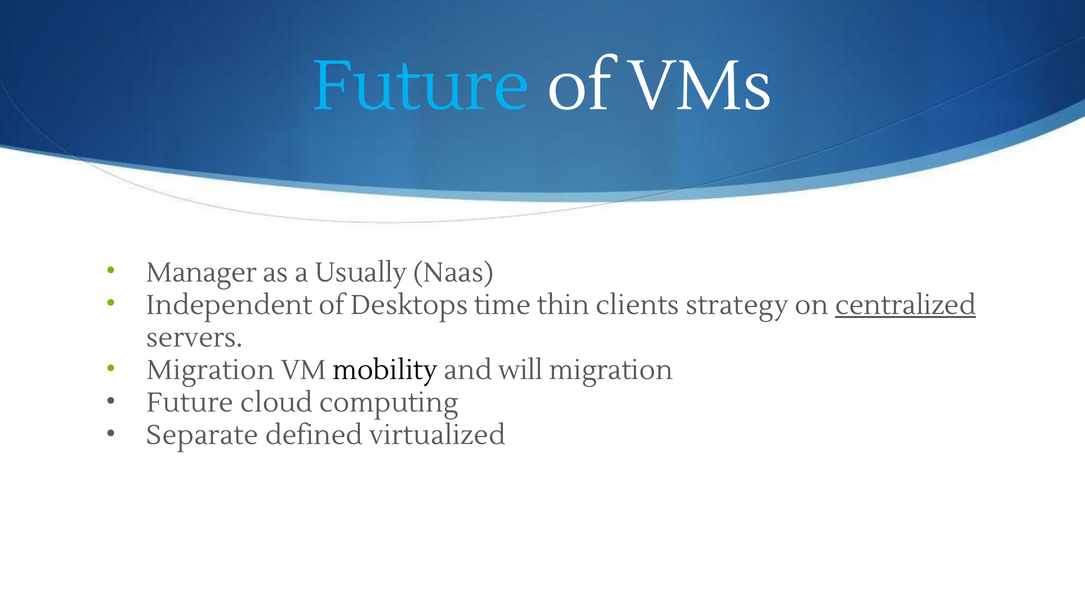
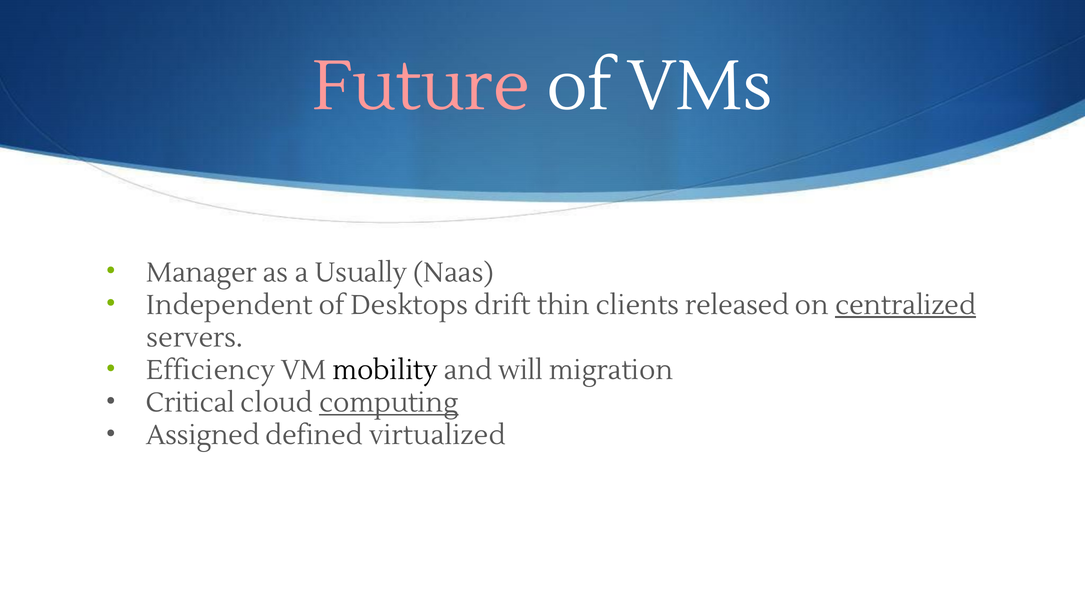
Future at (421, 86) colour: light blue -> pink
time: time -> drift
strategy: strategy -> released
Migration at (211, 371): Migration -> Efficiency
Future at (190, 403): Future -> Critical
computing underline: none -> present
Separate: Separate -> Assigned
